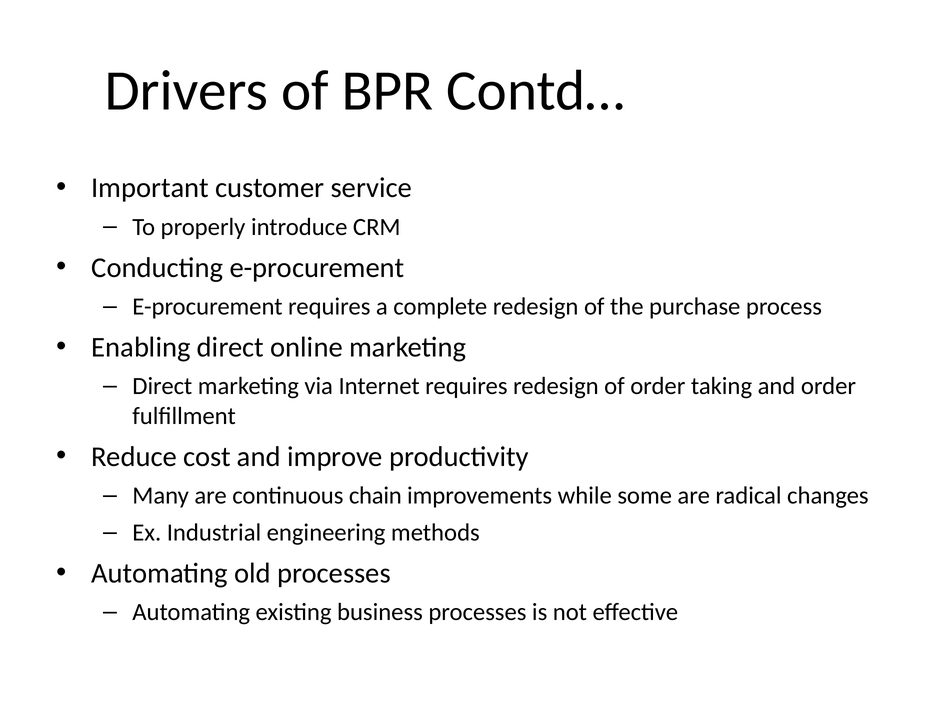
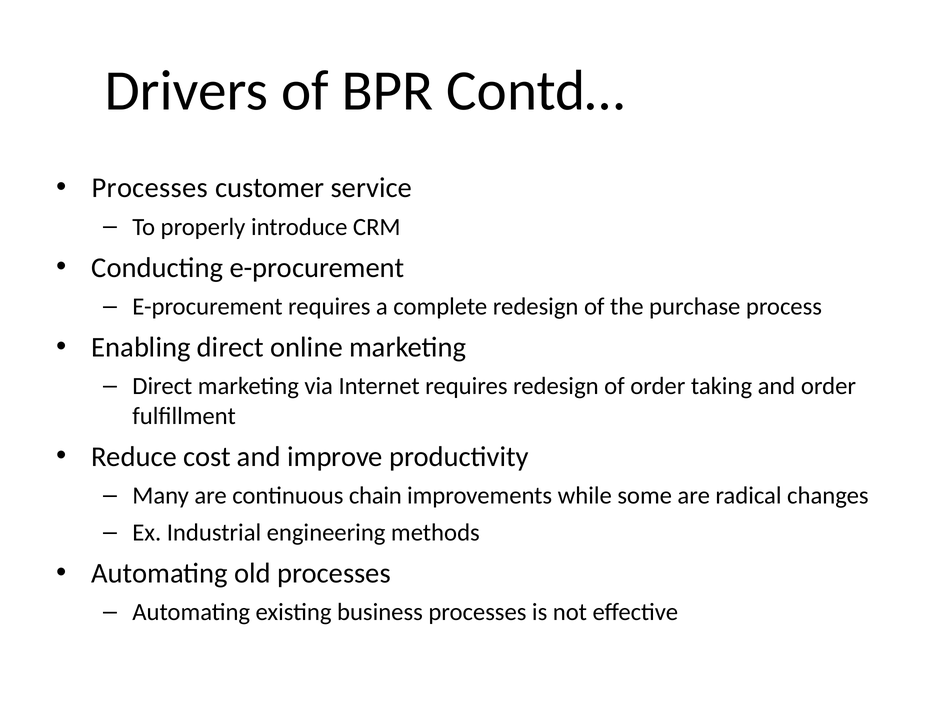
Important at (150, 188): Important -> Processes
